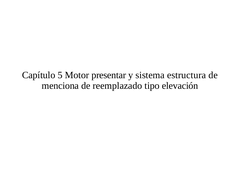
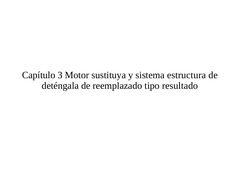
5: 5 -> 3
presentar: presentar -> sustituya
menciona: menciona -> deténgala
elevación: elevación -> resultado
